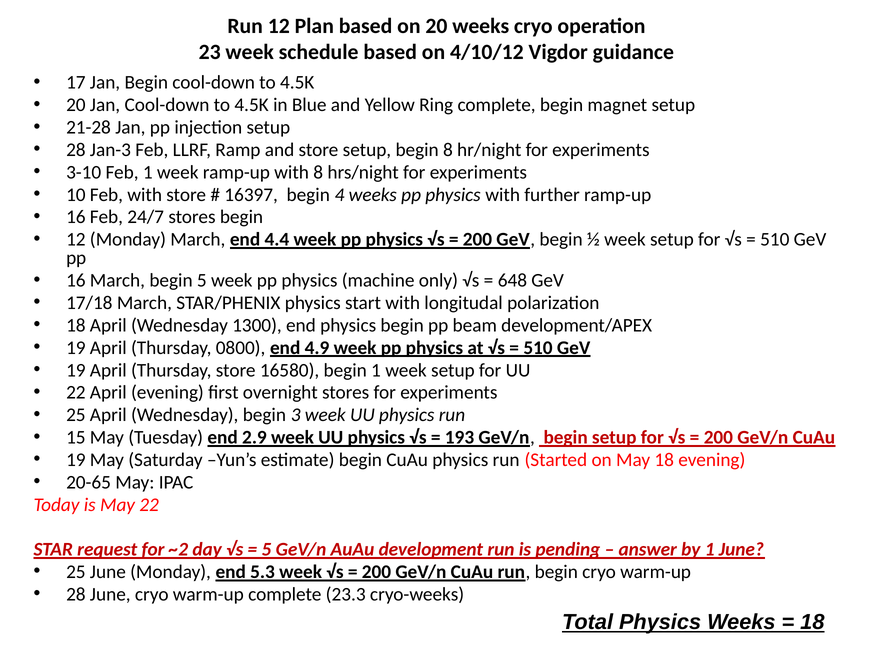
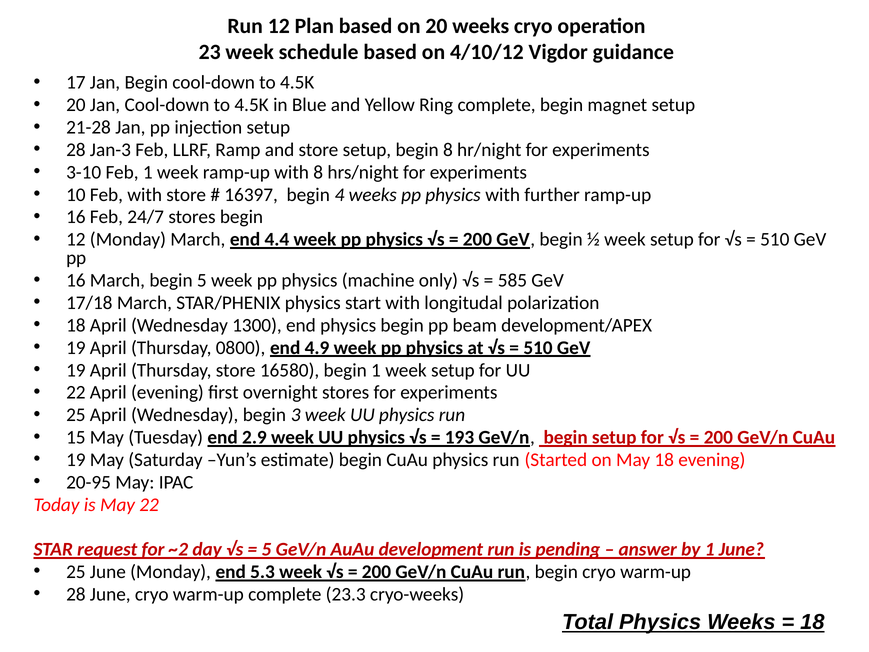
648: 648 -> 585
20-65: 20-65 -> 20-95
